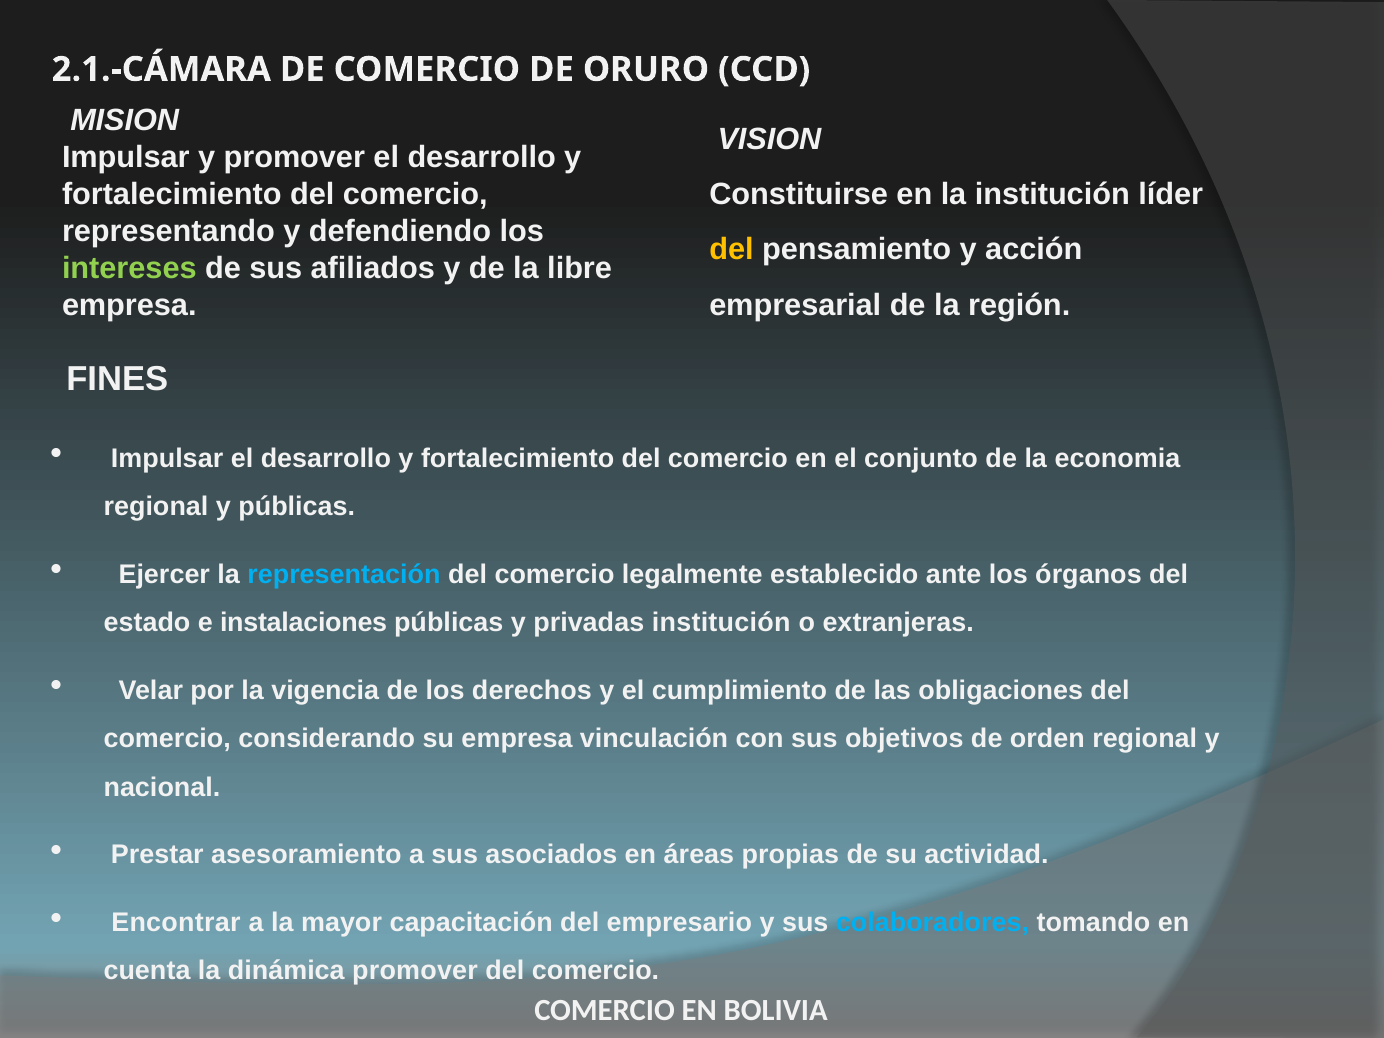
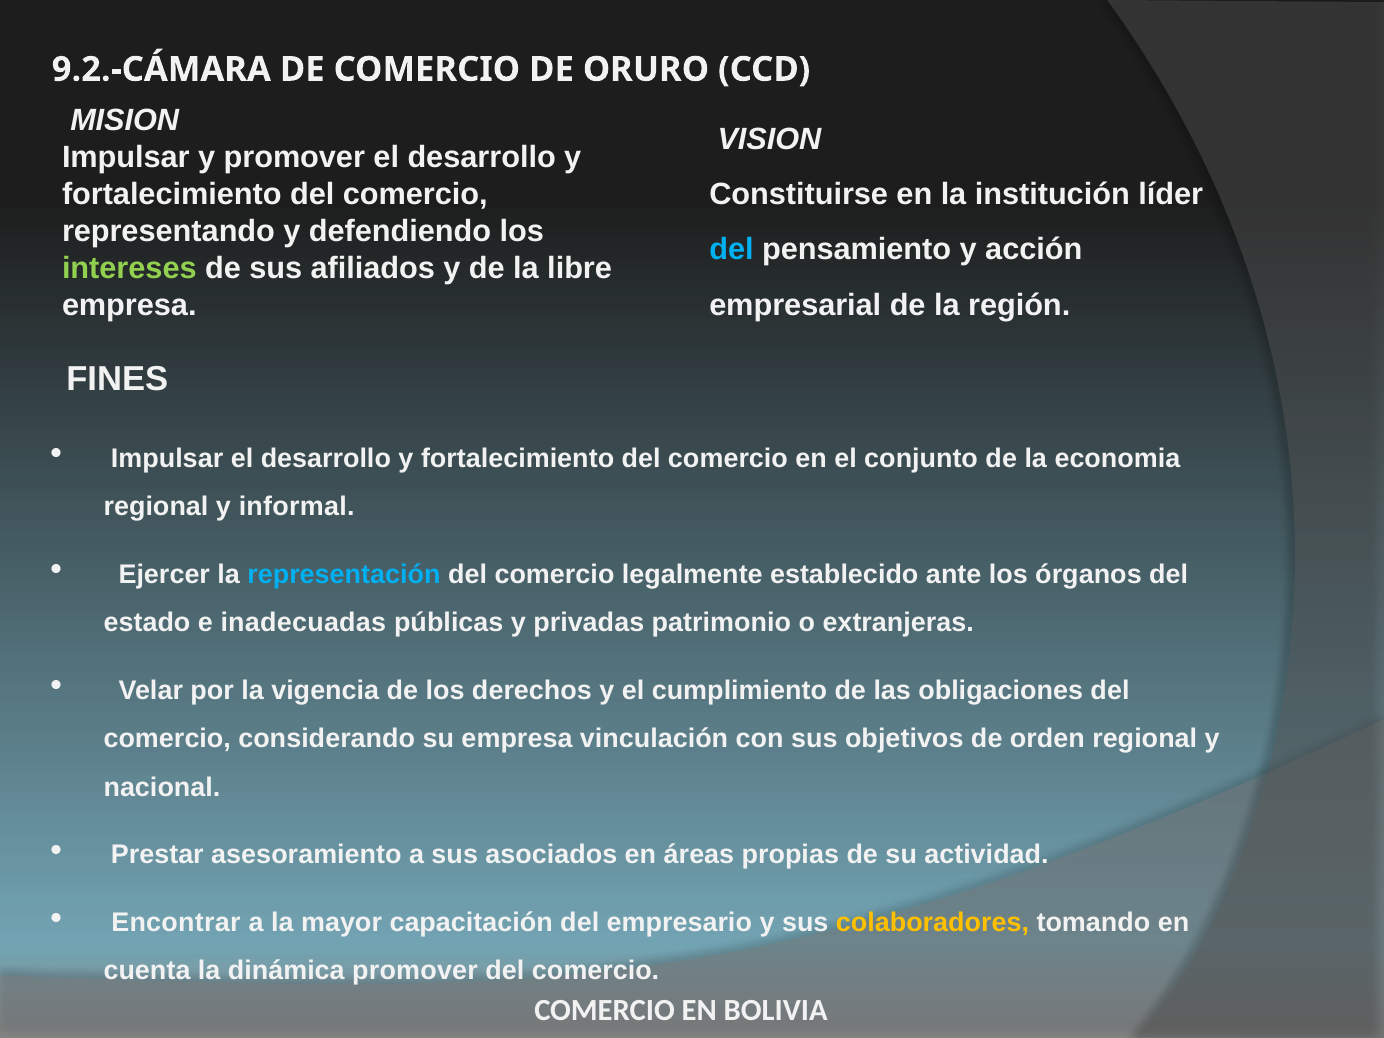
2.1.-CÁMARA: 2.1.-CÁMARA -> 9.2.-CÁMARA
del at (732, 250) colour: yellow -> light blue
y públicas: públicas -> informal
instalaciones: instalaciones -> inadecuadas
privadas institución: institución -> patrimonio
colaboradores colour: light blue -> yellow
